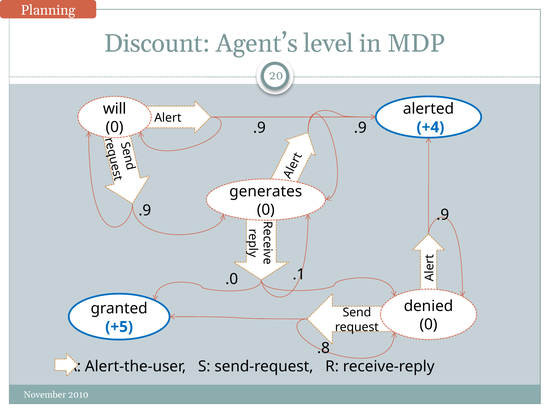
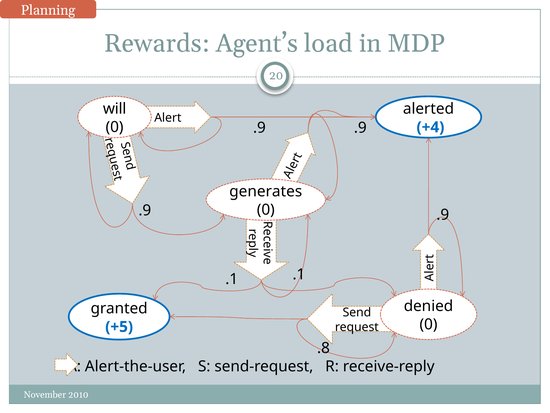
Discount: Discount -> Rewards
level: level -> load
.0 at (232, 279): .0 -> .1
